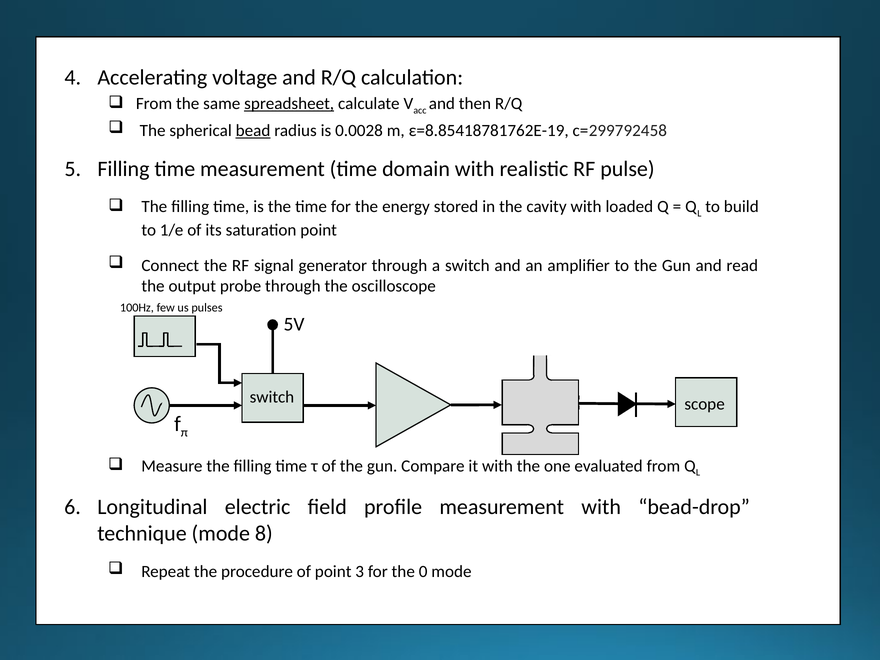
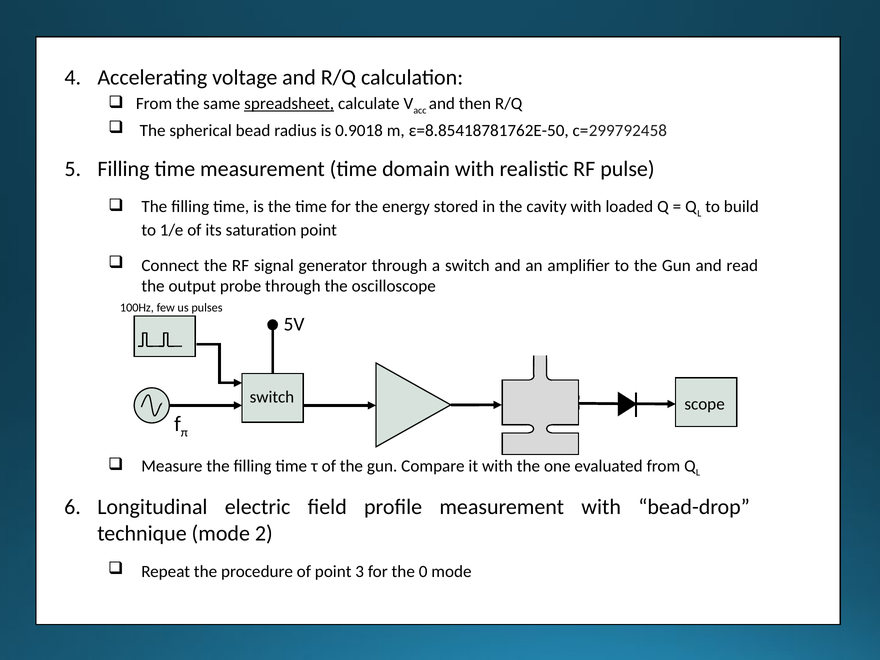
bead underline: present -> none
0.0028: 0.0028 -> 0.9018
ε=8.85418781762E-19: ε=8.85418781762E-19 -> ε=8.85418781762E-50
8: 8 -> 2
